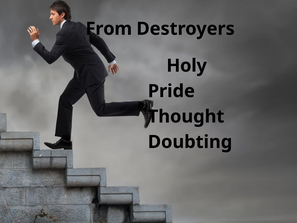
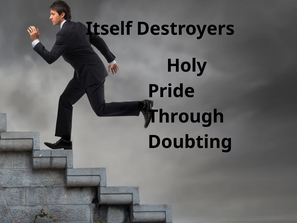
From: From -> Itself
Thought: Thought -> Through
